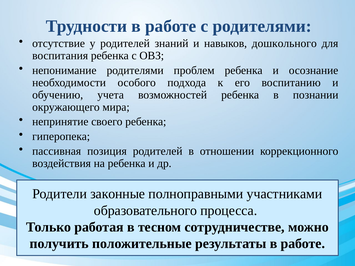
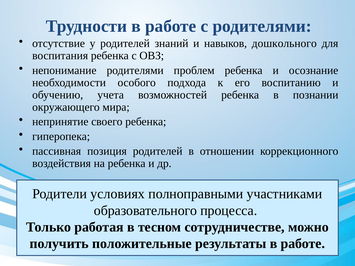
законные: законные -> условиях
